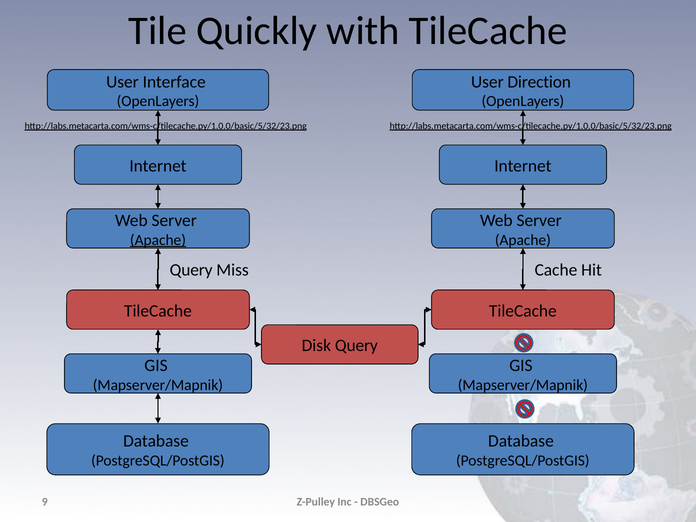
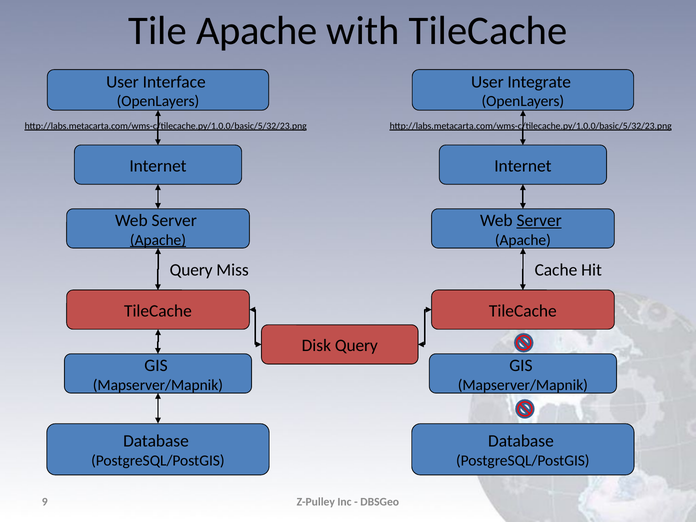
Tile Quickly: Quickly -> Apache
Direction: Direction -> Integrate
Server at (539, 220) underline: none -> present
